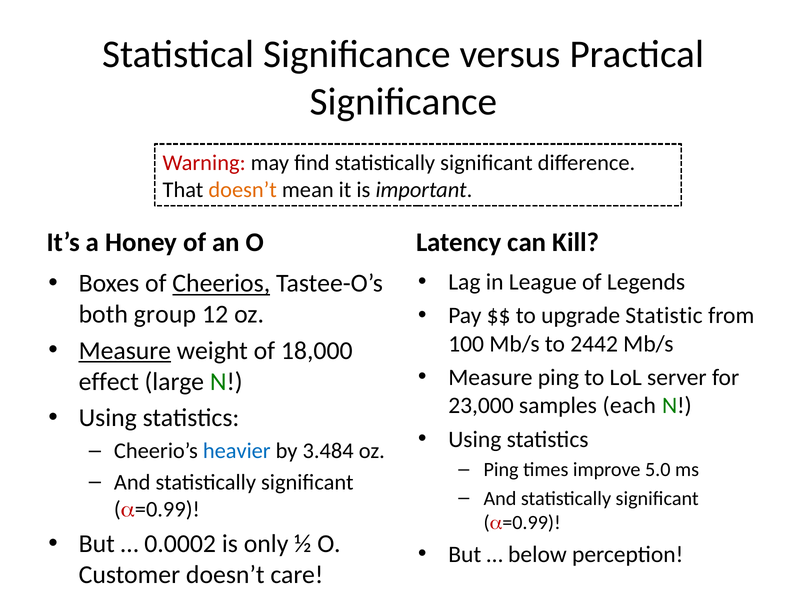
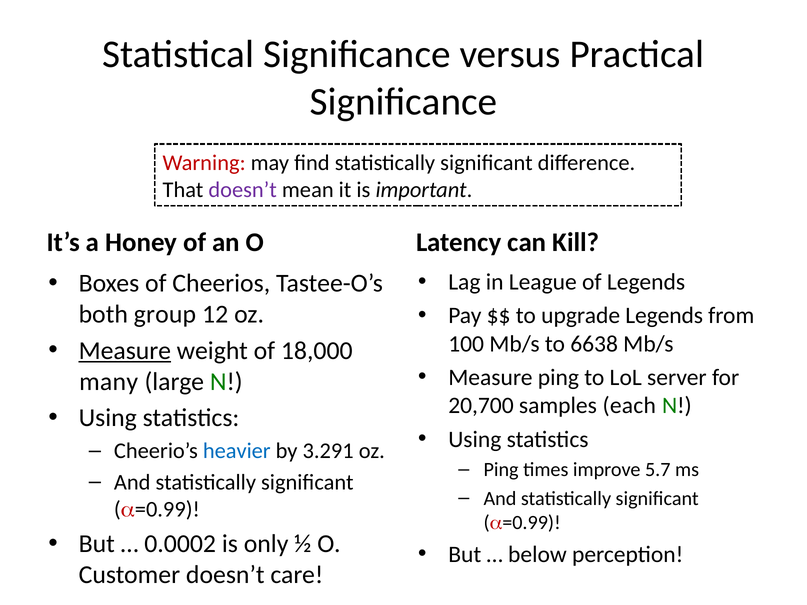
doesn’t at (243, 190) colour: orange -> purple
Cheerios underline: present -> none
upgrade Statistic: Statistic -> Legends
2442: 2442 -> 6638
effect: effect -> many
23,000: 23,000 -> 20,700
3.484: 3.484 -> 3.291
5.0: 5.0 -> 5.7
